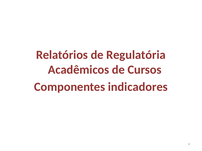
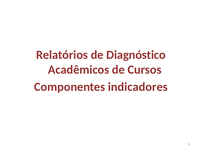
Regulatória: Regulatória -> Diagnóstico
